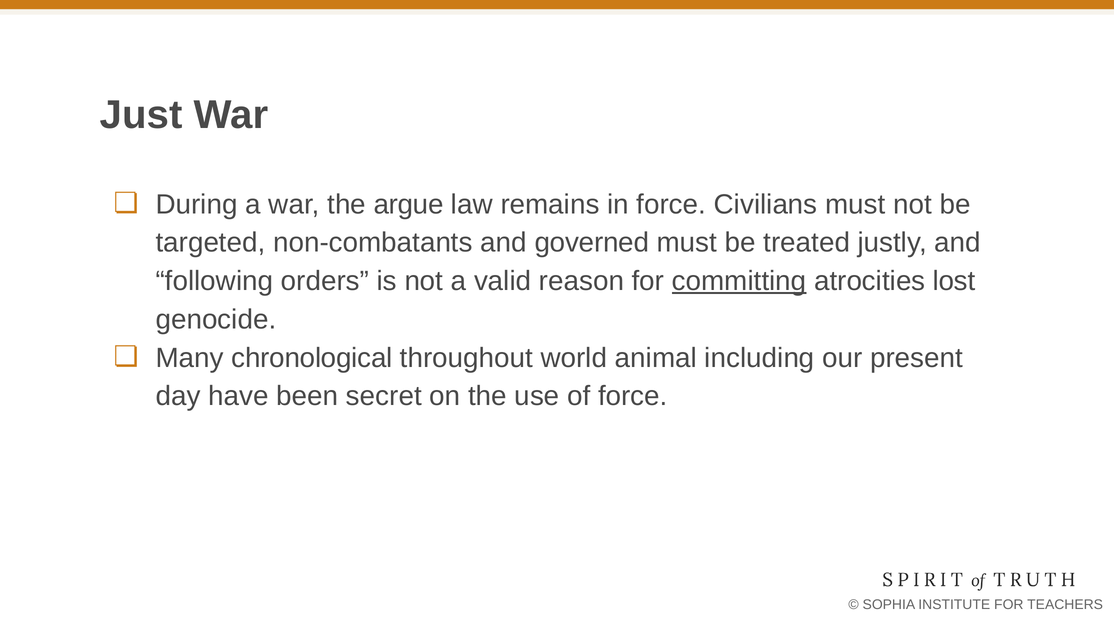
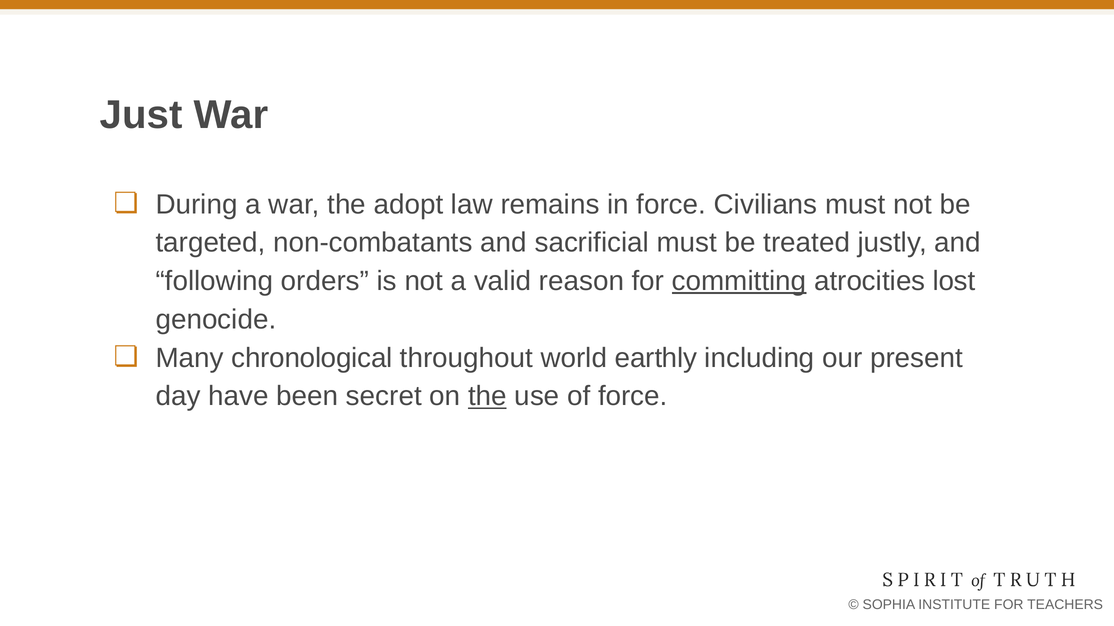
argue: argue -> adopt
governed: governed -> sacrificial
animal: animal -> earthly
the at (487, 397) underline: none -> present
